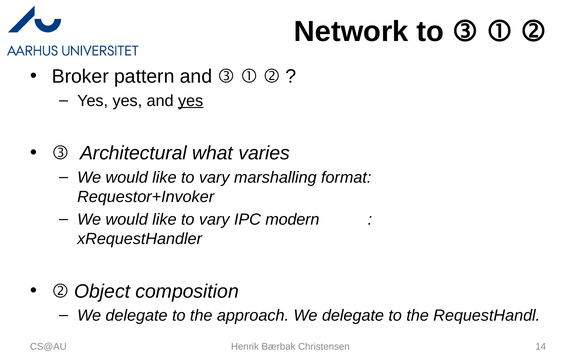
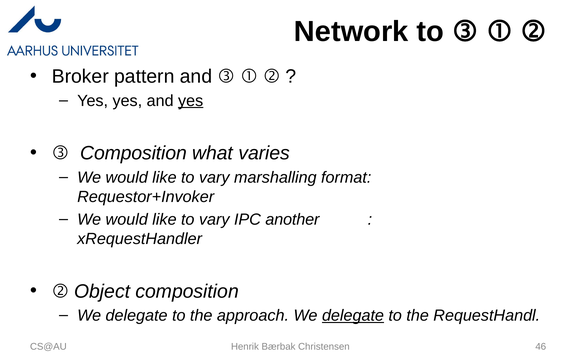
Architectural at (133, 153): Architectural -> Composition
modern: modern -> another
delegate at (353, 316) underline: none -> present
14: 14 -> 46
